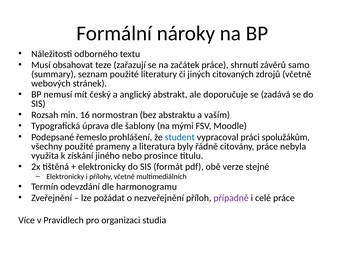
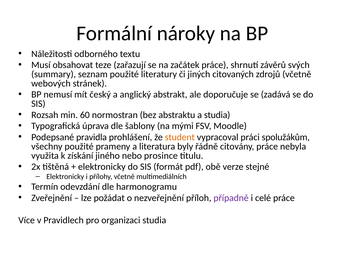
samo: samo -> svých
16: 16 -> 60
a vaším: vaším -> studia
řemeslo: řemeslo -> pravidla
student colour: blue -> orange
